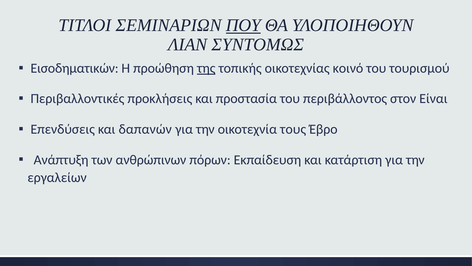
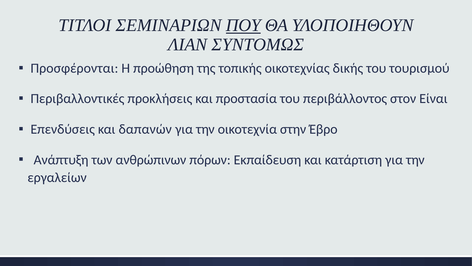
Εισοδηματικών: Εισοδηματικών -> Προσφέρονται
της underline: present -> none
κοινό: κοινό -> δικής
τους: τους -> στην
